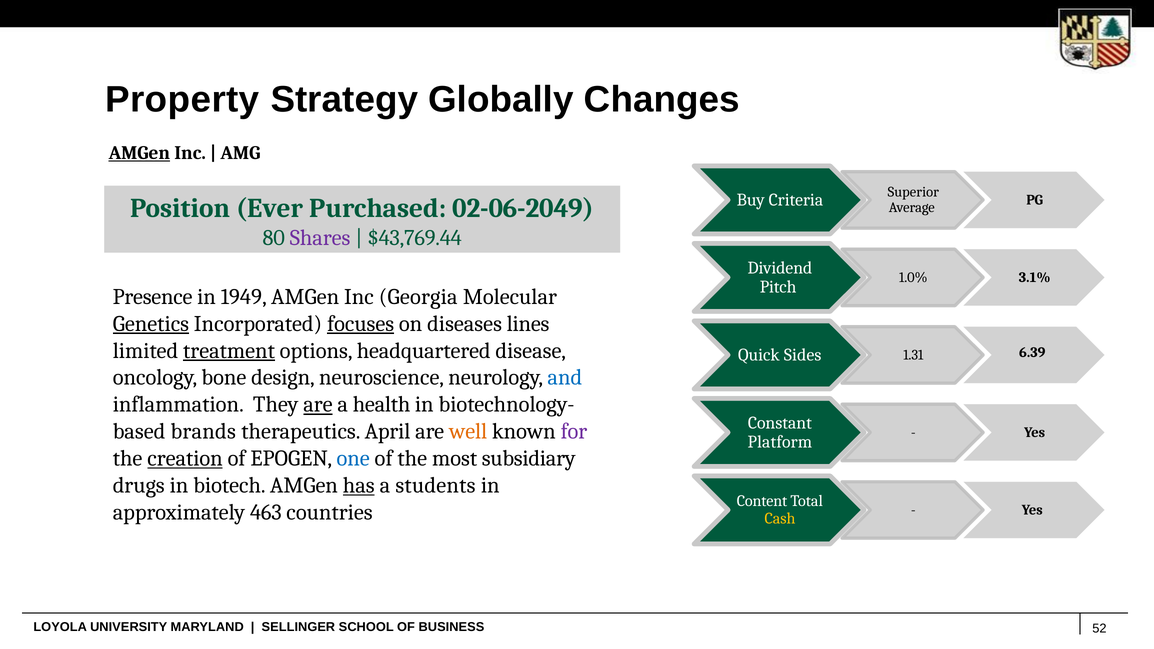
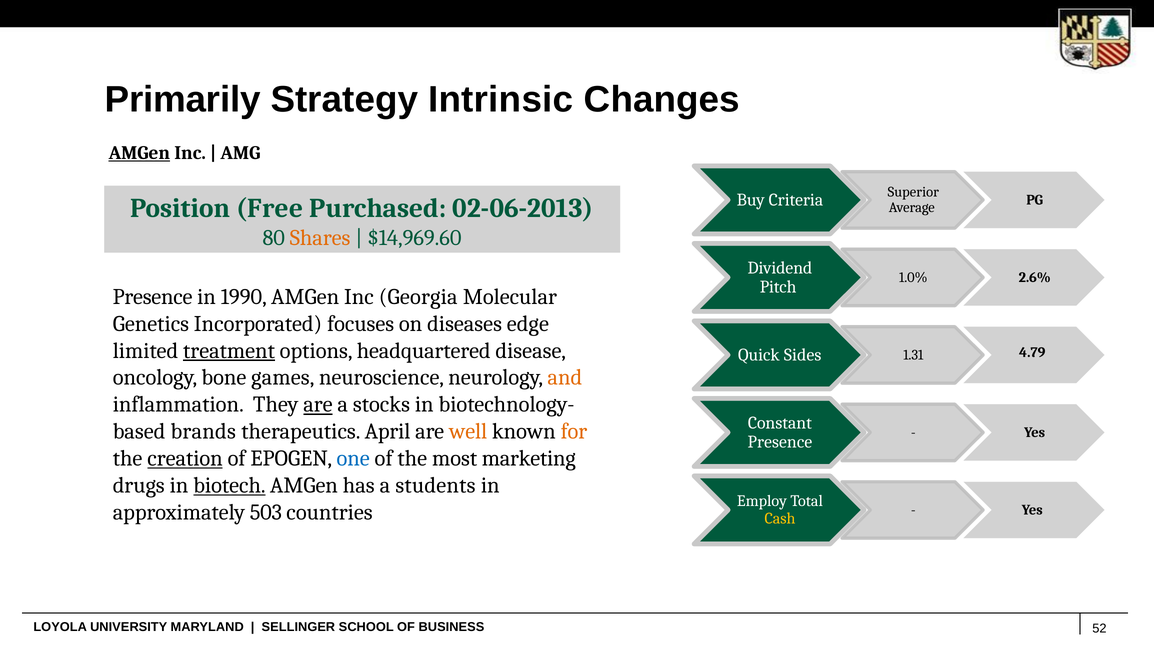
Property: Property -> Primarily
Globally: Globally -> Intrinsic
Ever: Ever -> Free
02-06-2049: 02-06-2049 -> 02-06-2013
Shares colour: purple -> orange
$43,769.44: $43,769.44 -> $14,969.60
3.1%: 3.1% -> 2.6%
1949: 1949 -> 1990
Genetics underline: present -> none
focuses underline: present -> none
lines: lines -> edge
6.39: 6.39 -> 4.79
design: design -> games
and colour: blue -> orange
health: health -> stocks
for colour: purple -> orange
Platform at (780, 442): Platform -> Presence
subsidiary: subsidiary -> marketing
biotech underline: none -> present
has underline: present -> none
Content: Content -> Employ
463: 463 -> 503
